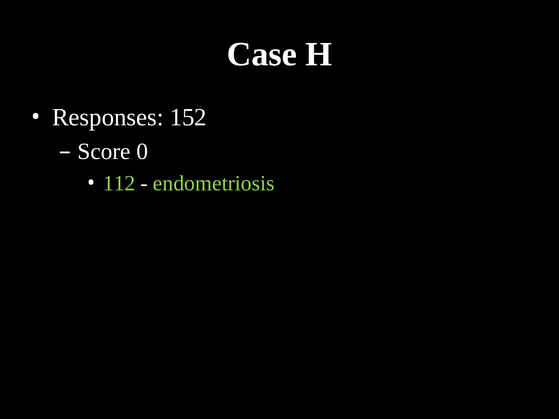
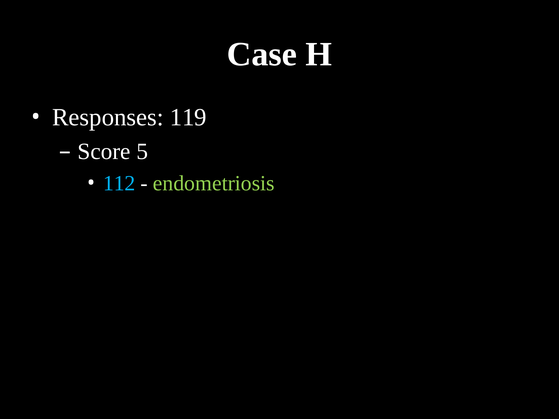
152: 152 -> 119
0: 0 -> 5
112 colour: light green -> light blue
